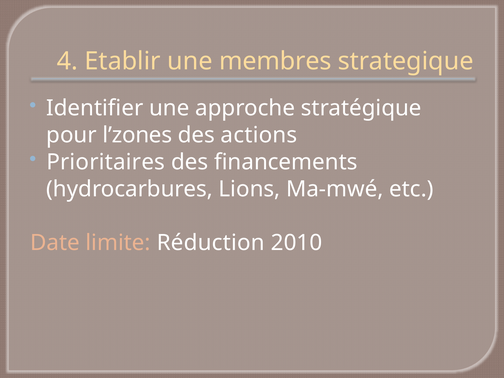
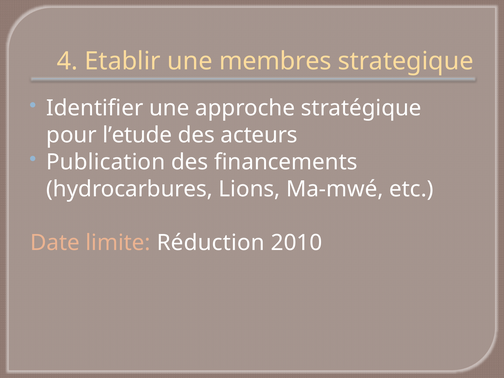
l’zones: l’zones -> l’etude
actions: actions -> acteurs
Prioritaires: Prioritaires -> Publication
